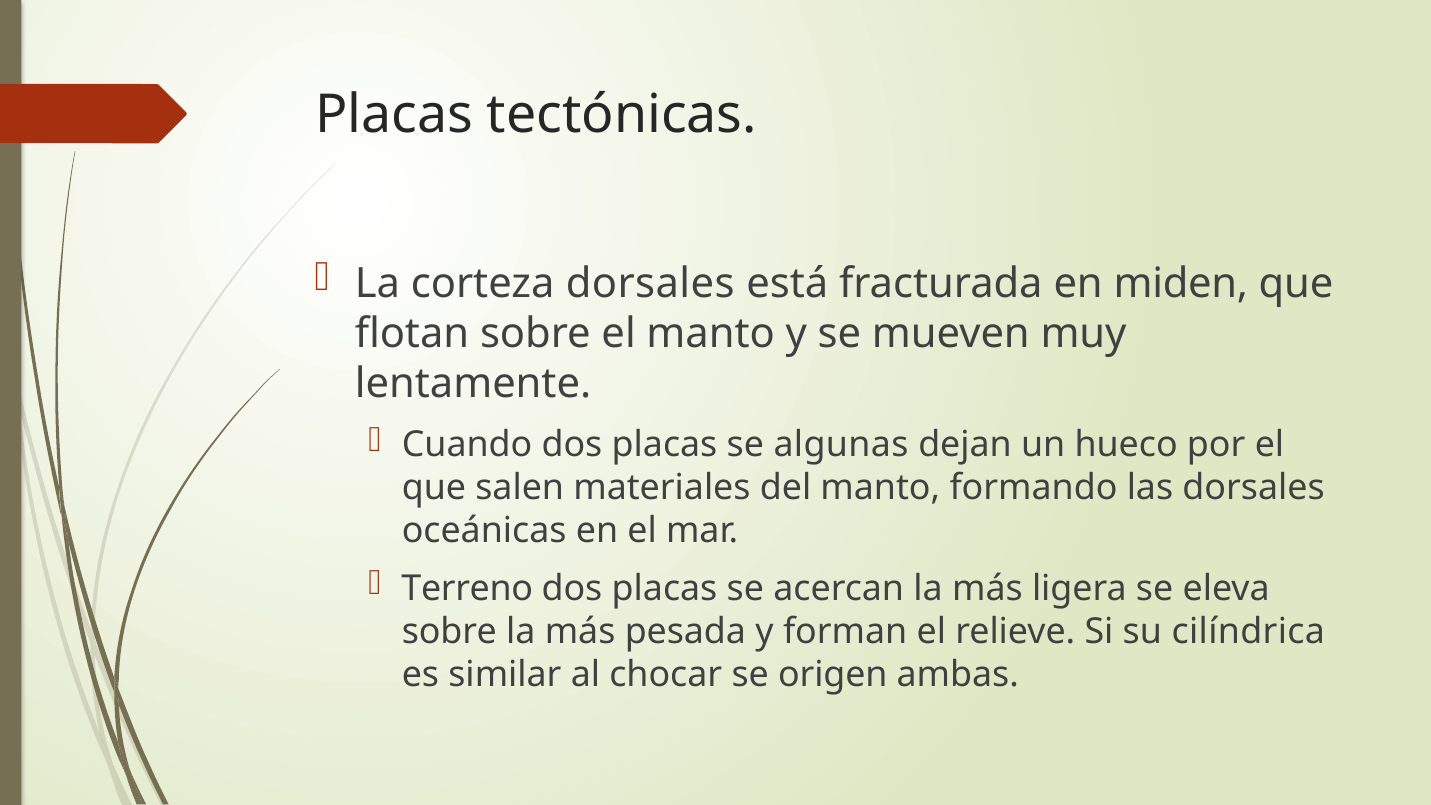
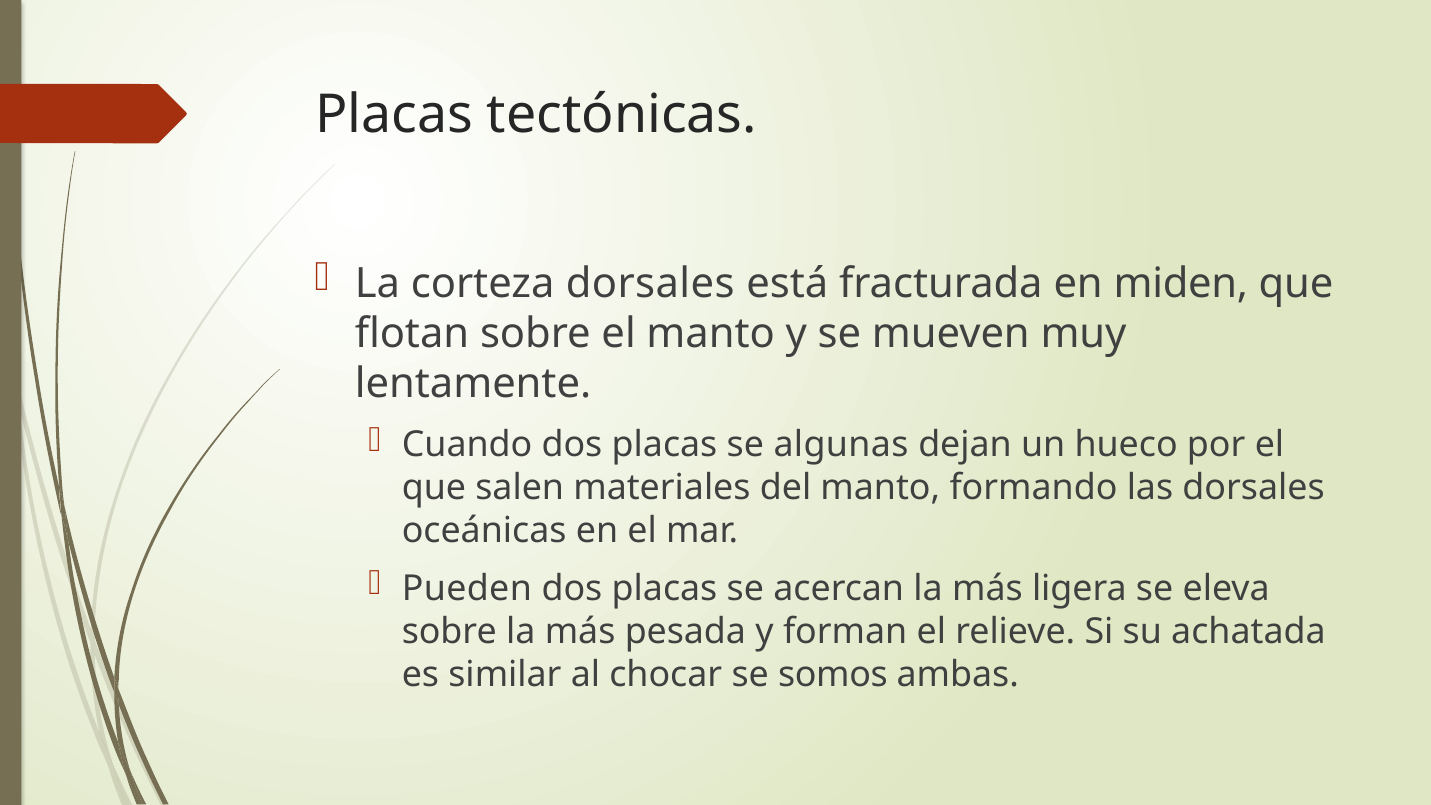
Terreno: Terreno -> Pueden
cilíndrica: cilíndrica -> achatada
origen: origen -> somos
